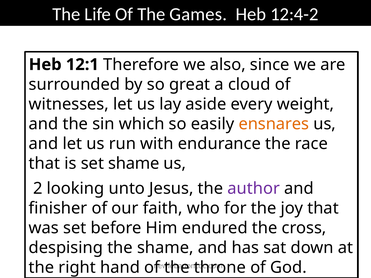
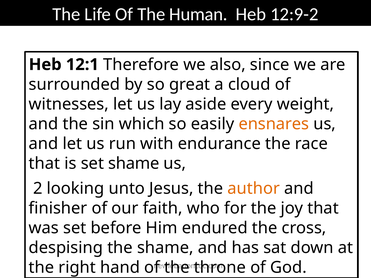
Games: Games -> Human
12:4-2: 12:4-2 -> 12:9-2
author colour: purple -> orange
